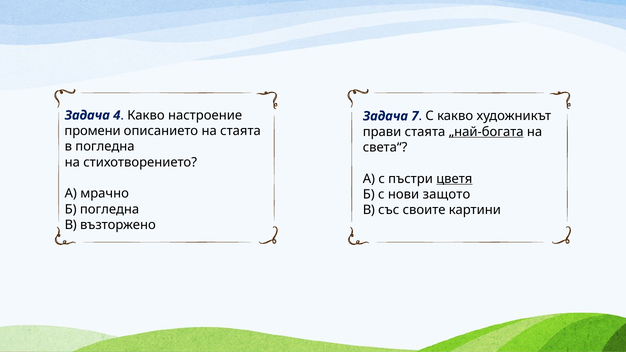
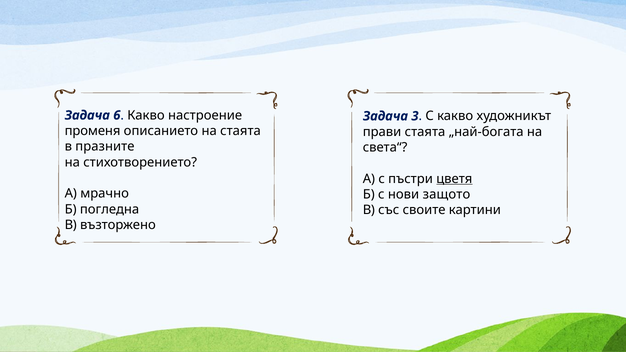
4: 4 -> 6
7: 7 -> 3
промени: промени -> променя
„най-богата underline: present -> none
в погледна: погледна -> празните
